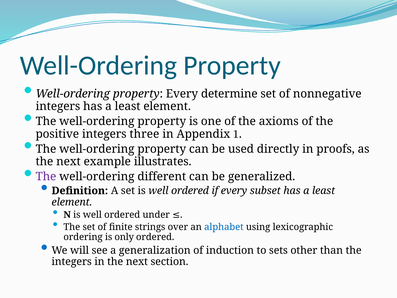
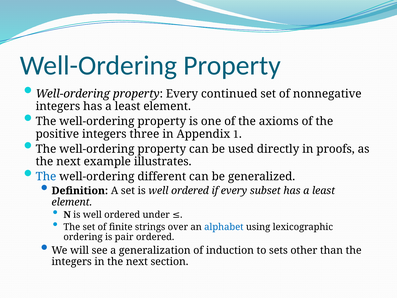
determine: determine -> continued
The at (46, 176) colour: purple -> blue
only: only -> pair
